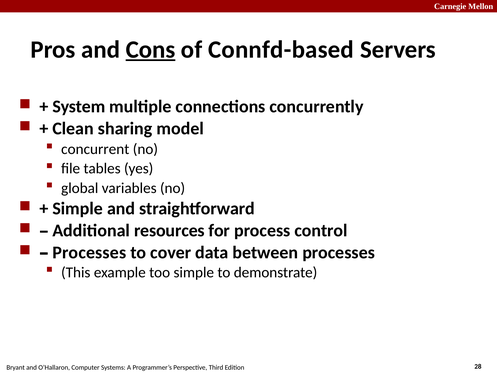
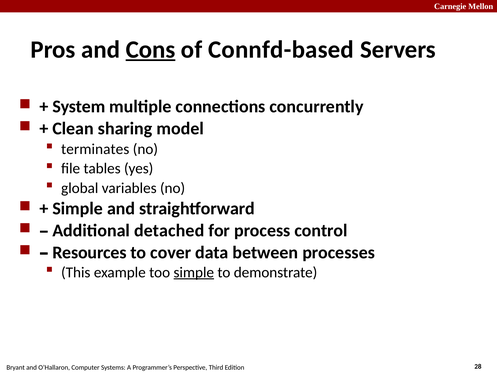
concurrent: concurrent -> terminates
resources: resources -> detached
Processes at (89, 252): Processes -> Resources
simple at (194, 272) underline: none -> present
